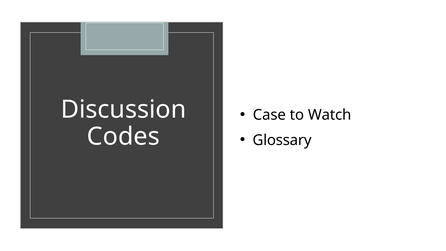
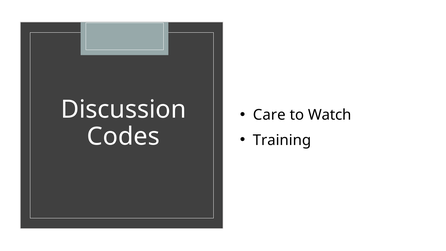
Case: Case -> Care
Glossary: Glossary -> Training
